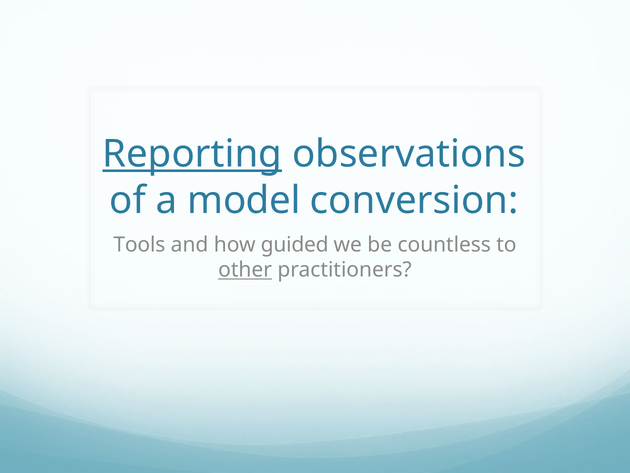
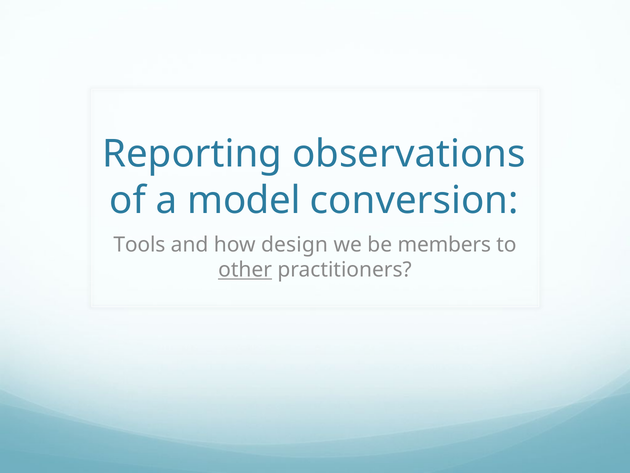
Reporting underline: present -> none
guided: guided -> design
countless: countless -> members
